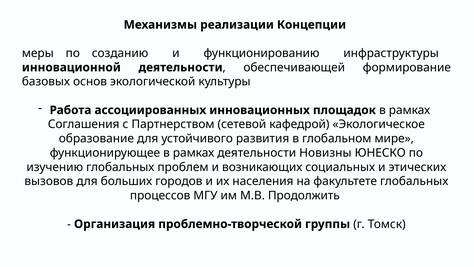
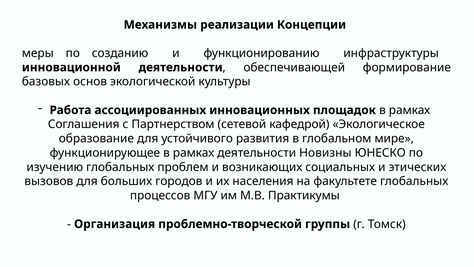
Продолжить: Продолжить -> Практикумы
